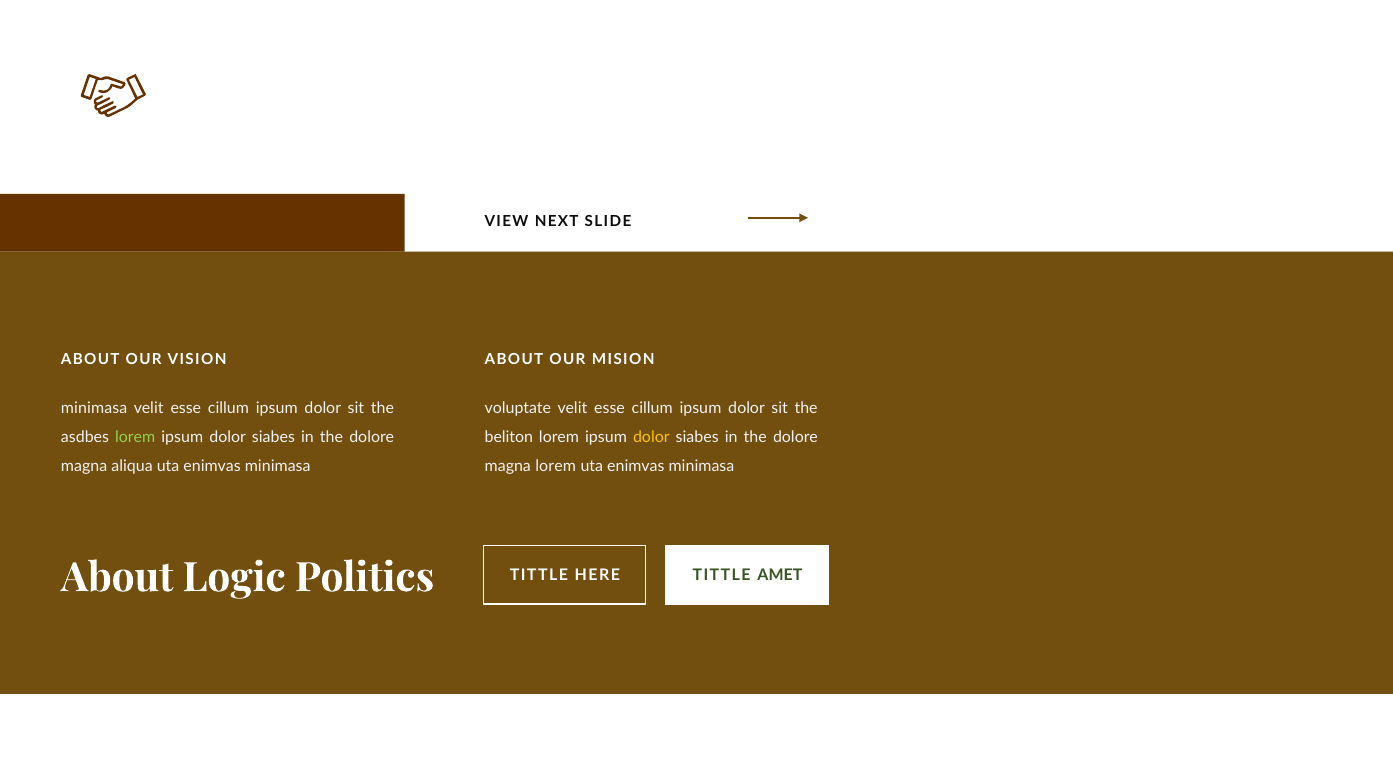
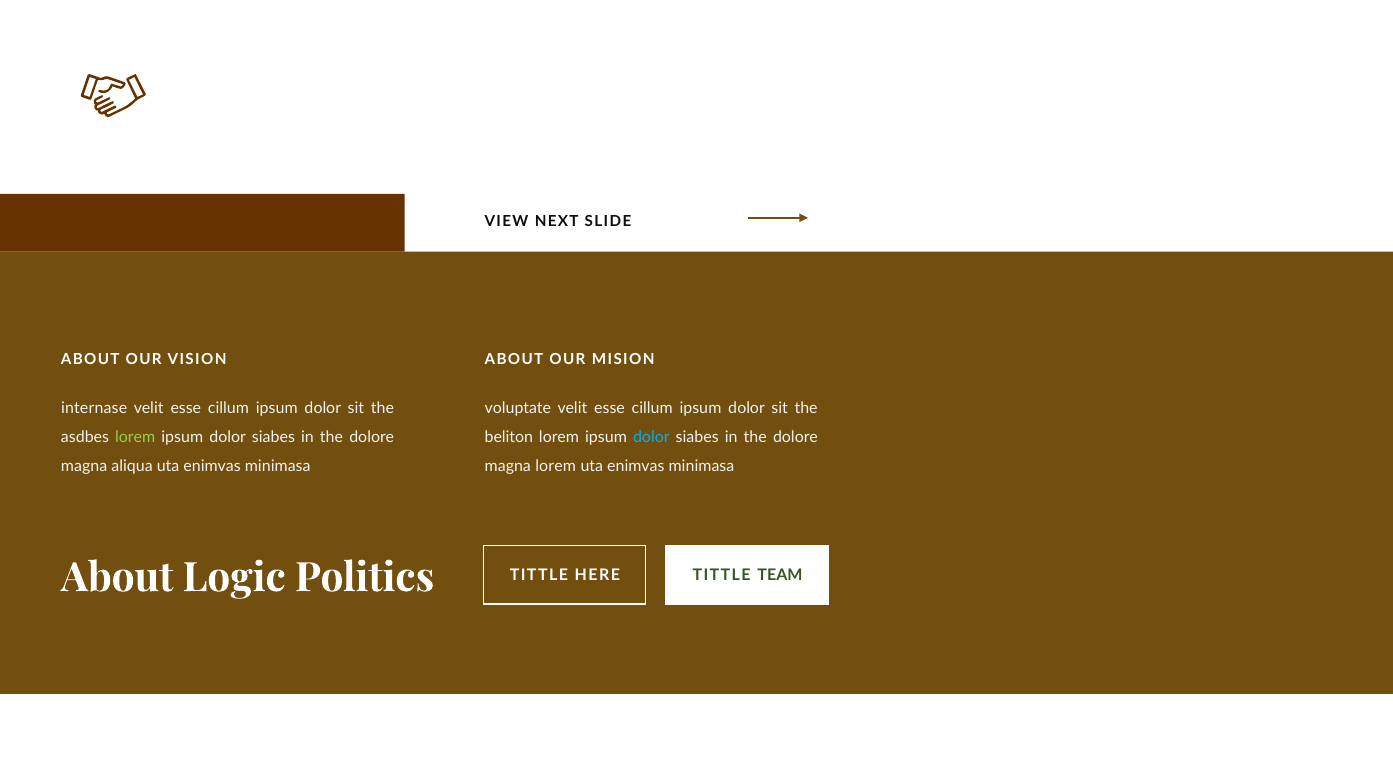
minimasa at (94, 409): minimasa -> internase
dolor at (651, 438) colour: yellow -> light blue
AMET: AMET -> TEAM
